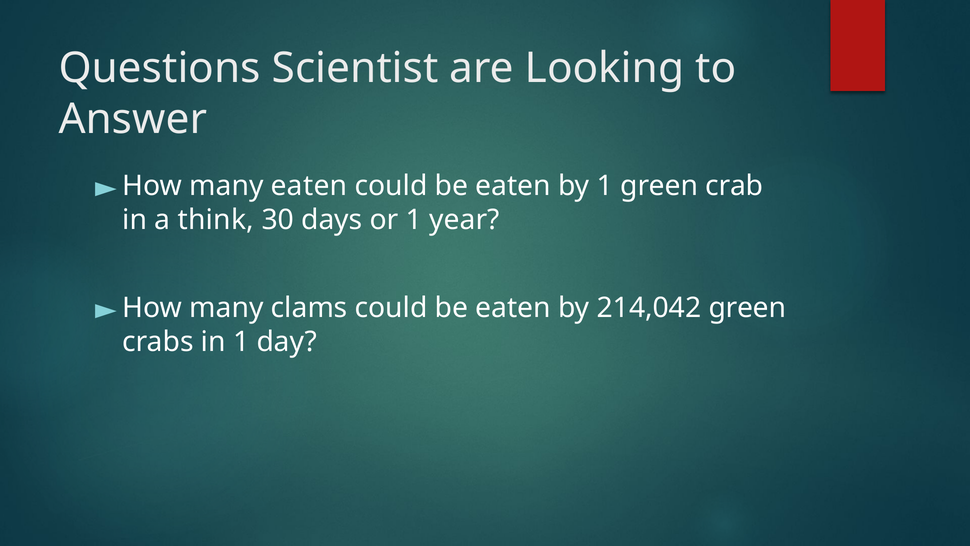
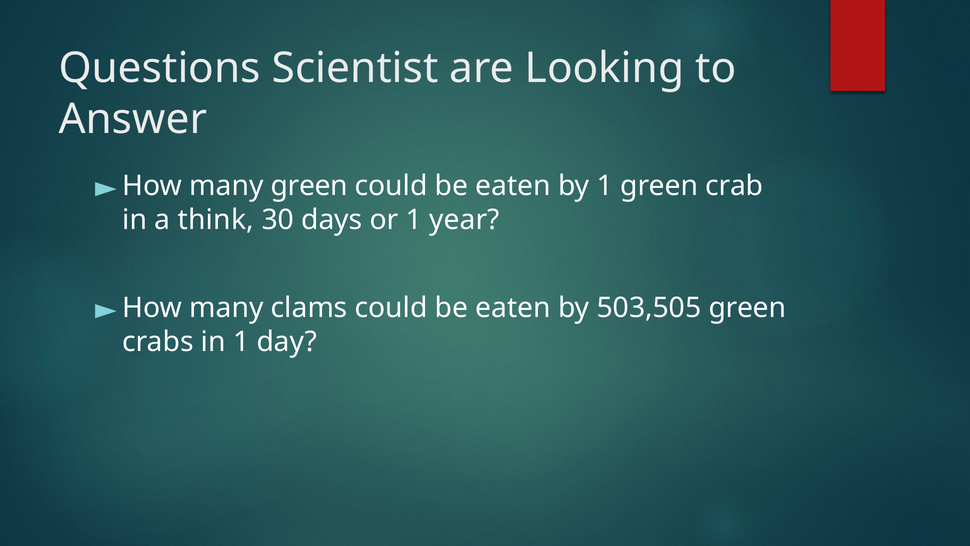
many eaten: eaten -> green
214,042: 214,042 -> 503,505
